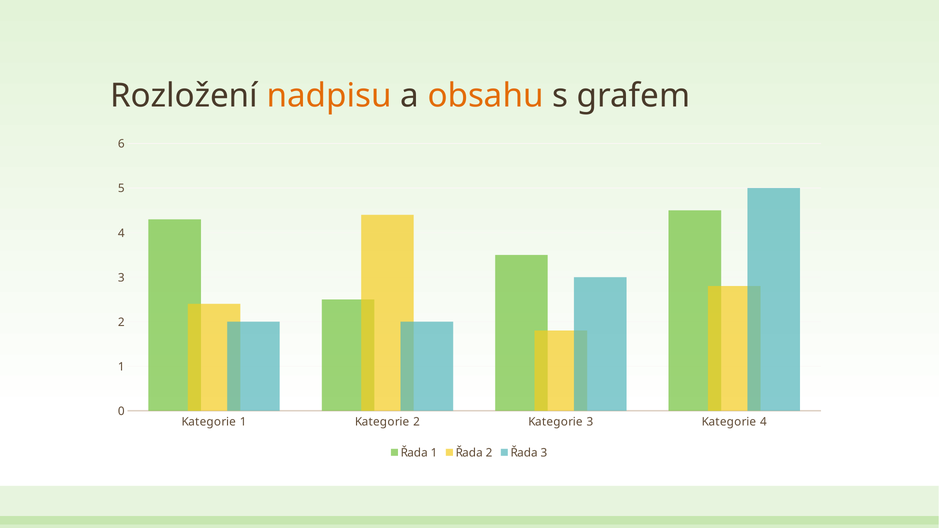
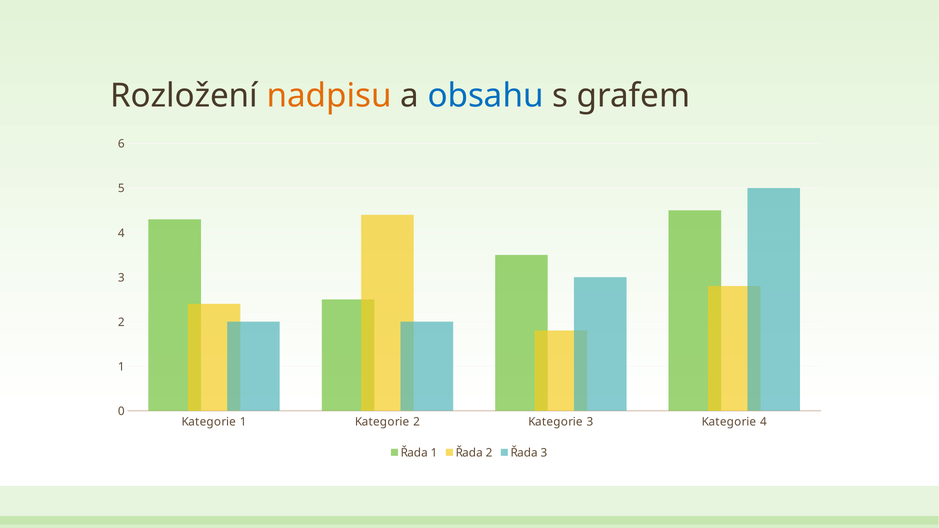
obsahu colour: orange -> blue
